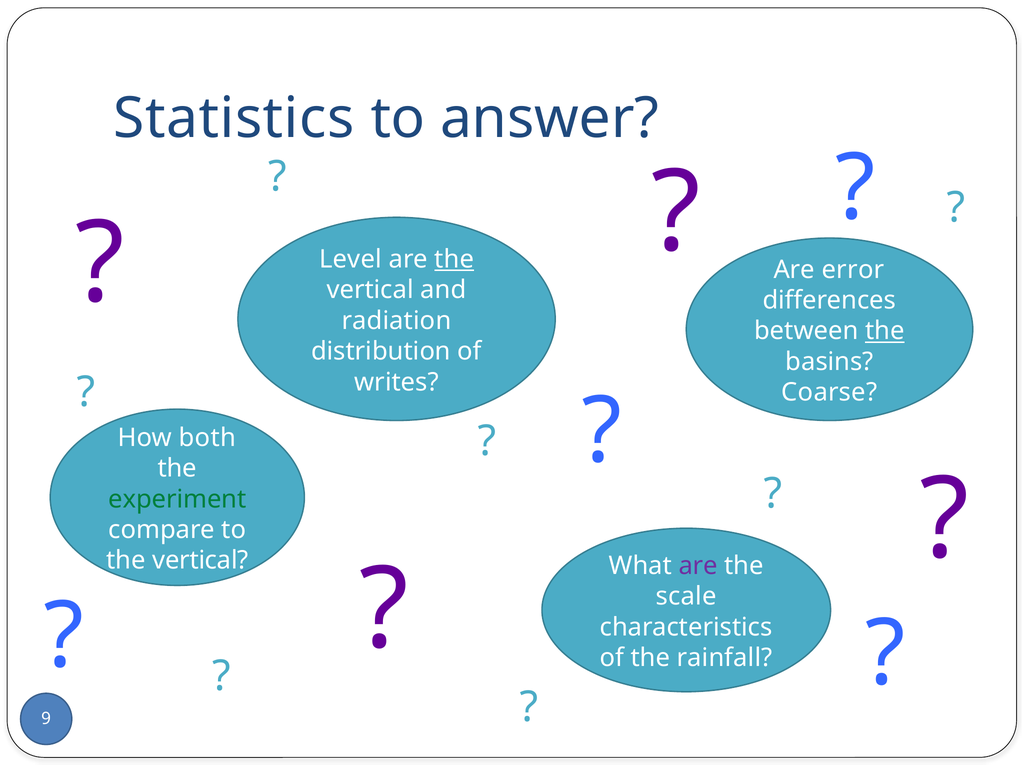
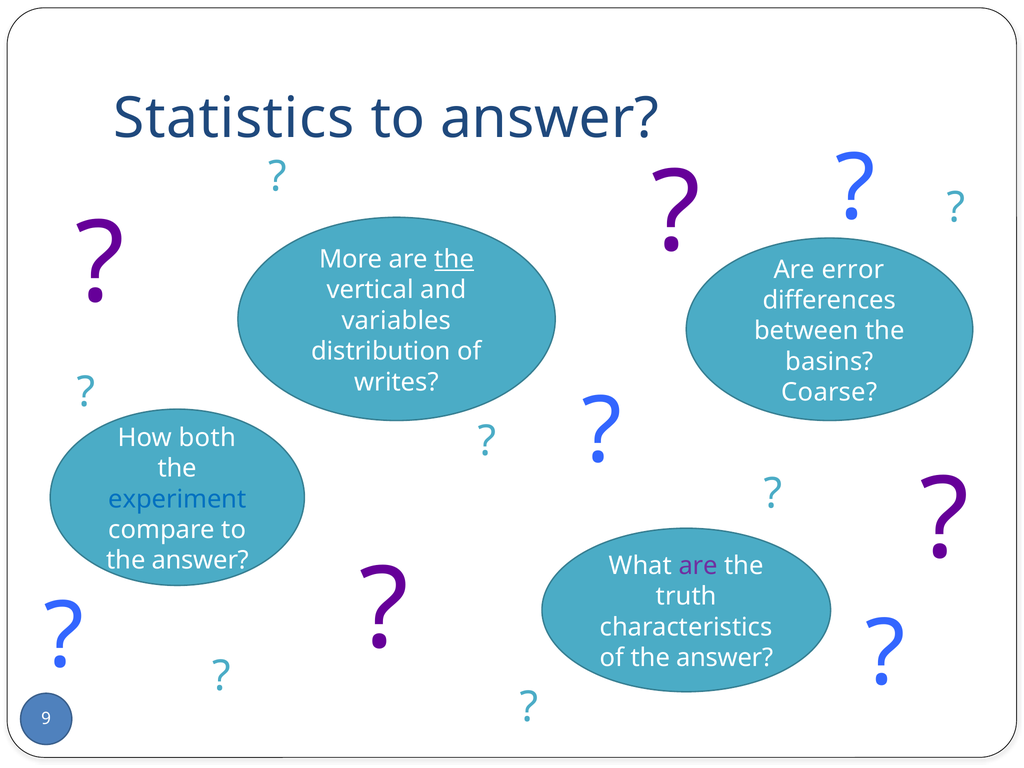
Level: Level -> More
radiation: radiation -> variables
the at (885, 331) underline: present -> none
experiment colour: green -> blue
vertical at (200, 561): vertical -> answer
scale: scale -> truth
of the rainfall: rainfall -> answer
